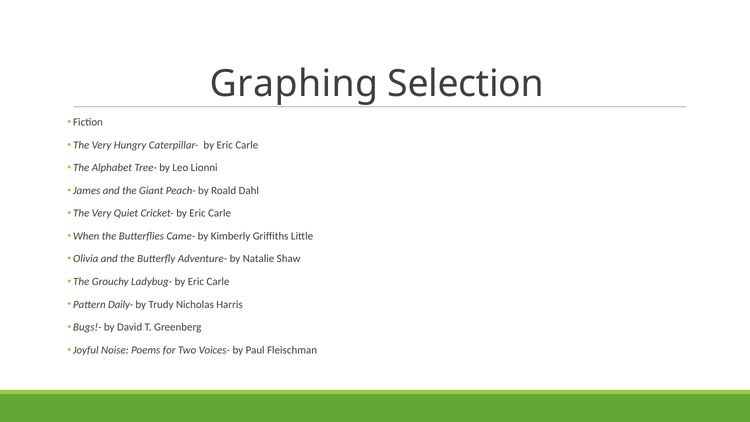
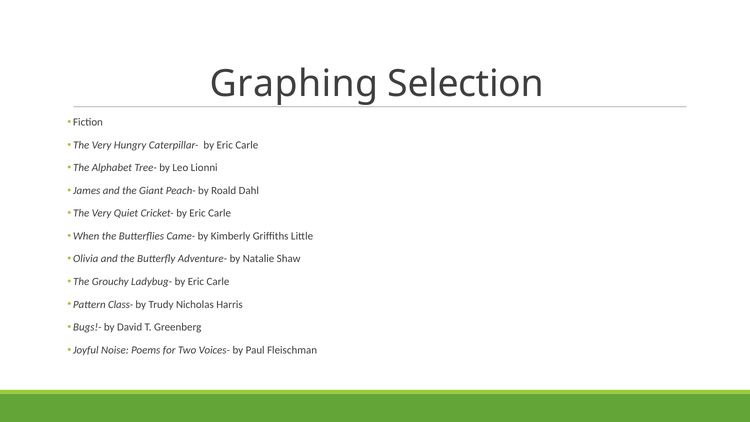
Daily-: Daily- -> Class-
